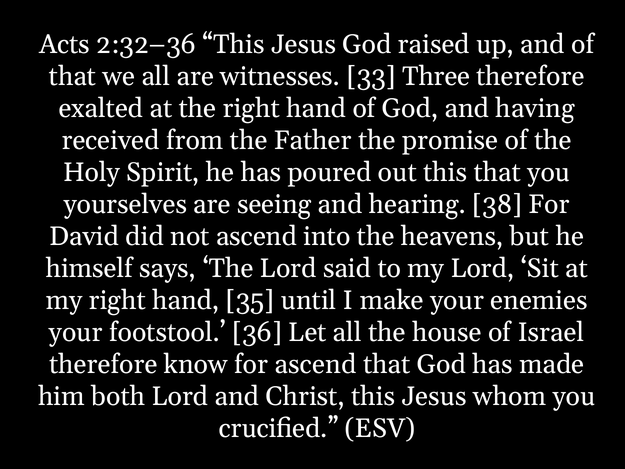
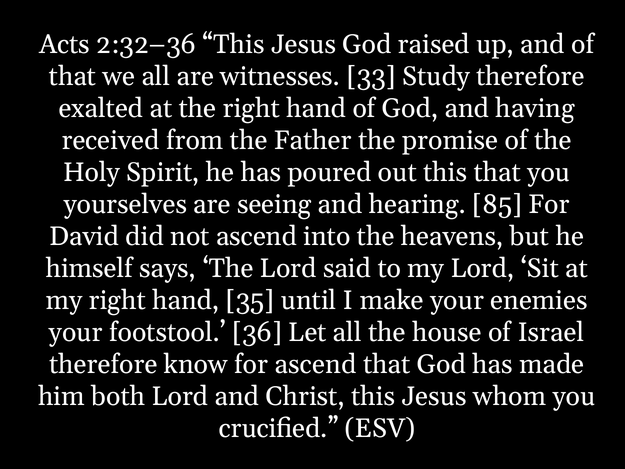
Three: Three -> Study
38: 38 -> 85
